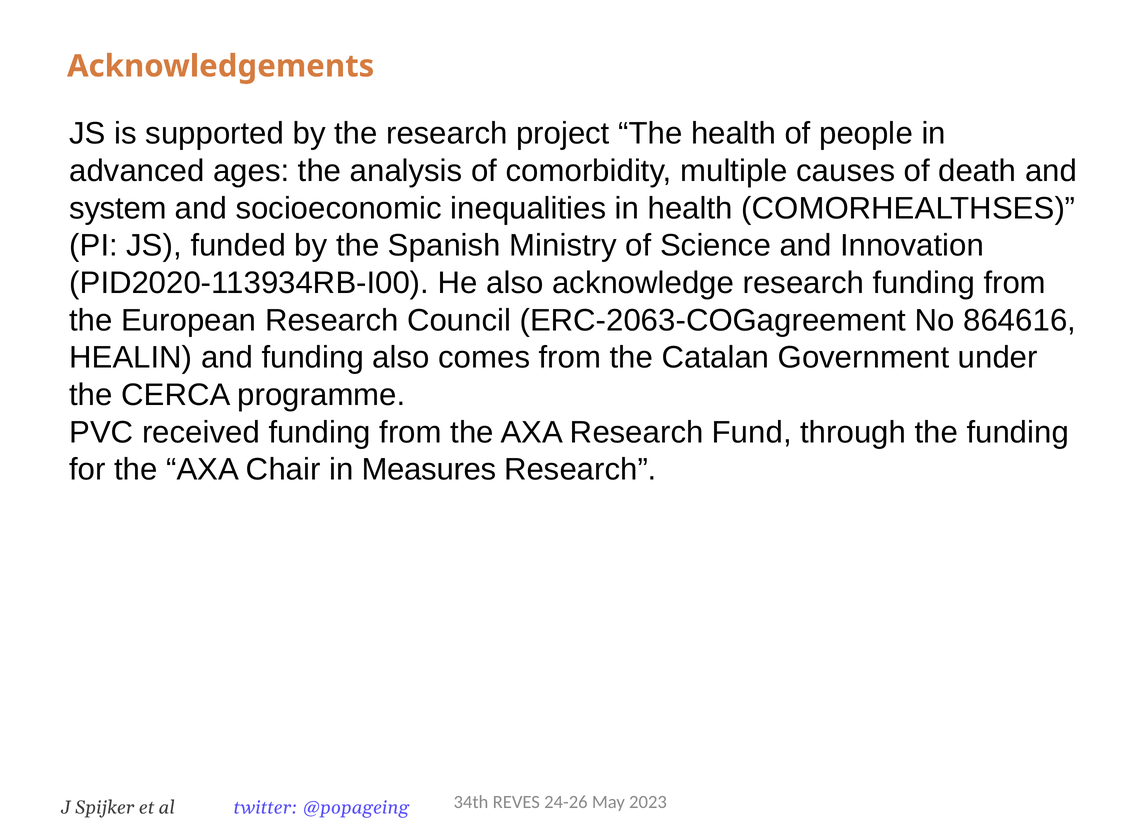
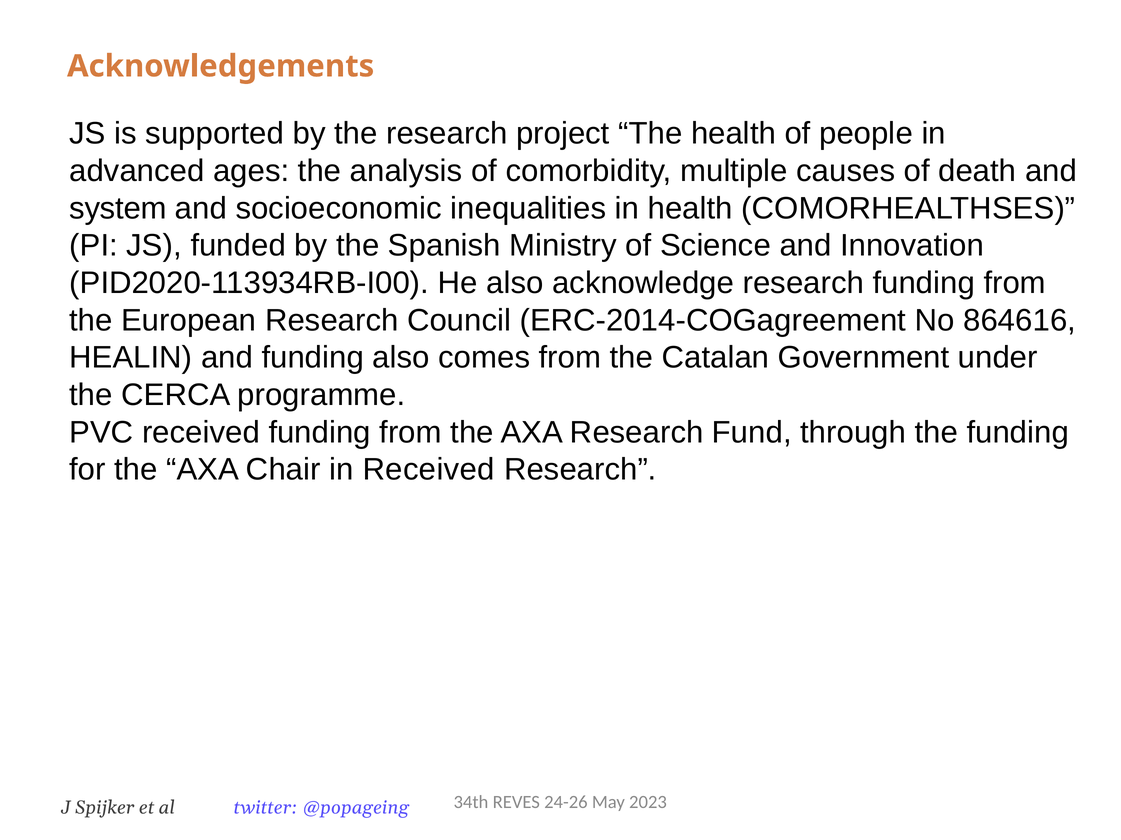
ERC-2063-COGagreement: ERC-2063-COGagreement -> ERC-2014-COGagreement
in Measures: Measures -> Received
